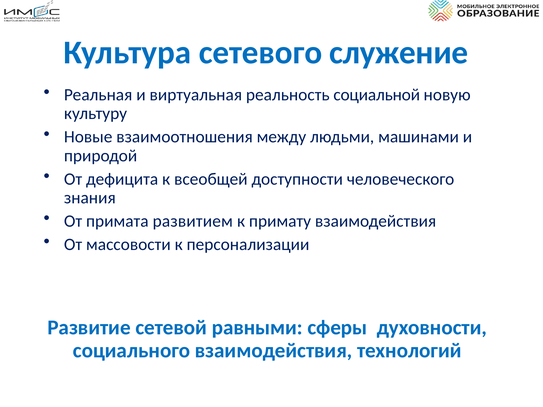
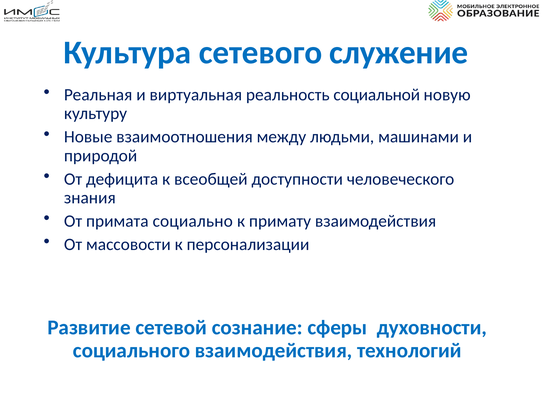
развитием: развитием -> социально
равными: равными -> сознание
